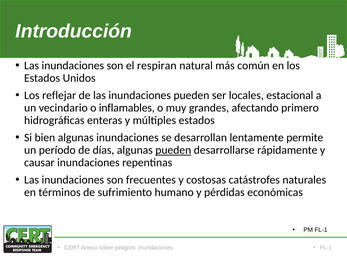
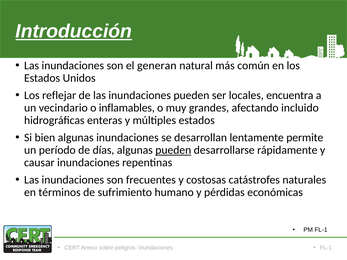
Introducción underline: none -> present
respiran: respiran -> generan
estacional: estacional -> encuentra
primero: primero -> incluido
